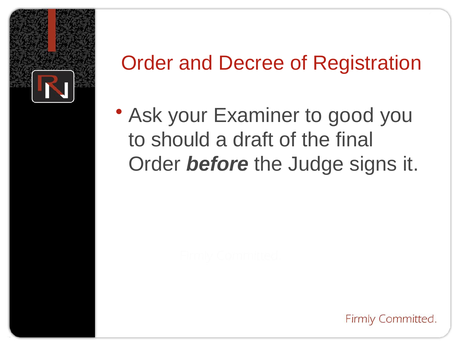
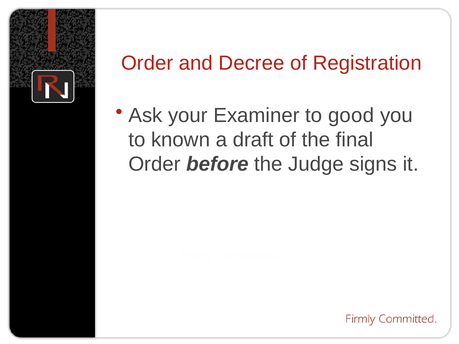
should: should -> known
